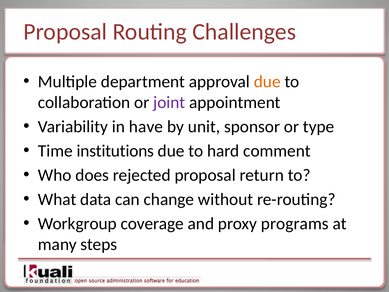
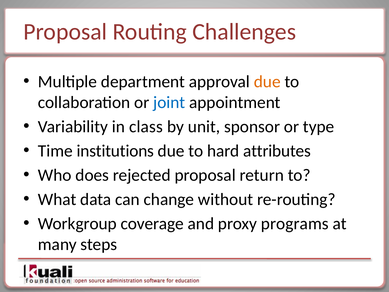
joint colour: purple -> blue
have: have -> class
comment: comment -> attributes
